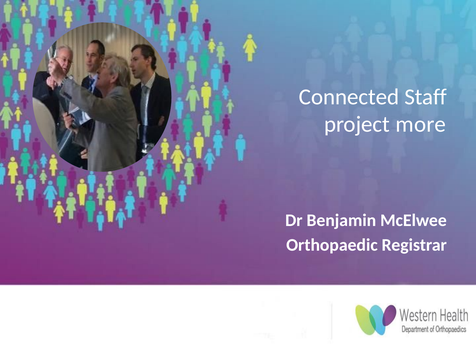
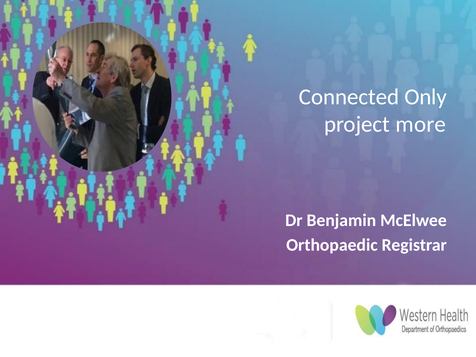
Staff: Staff -> Only
